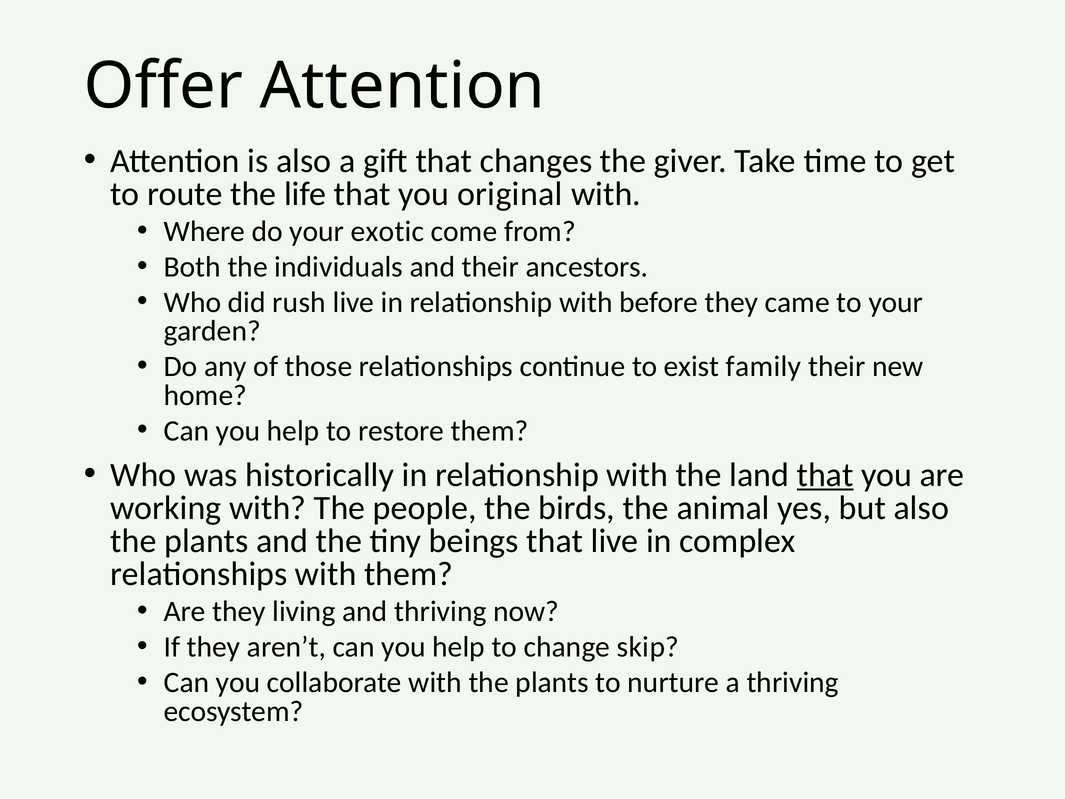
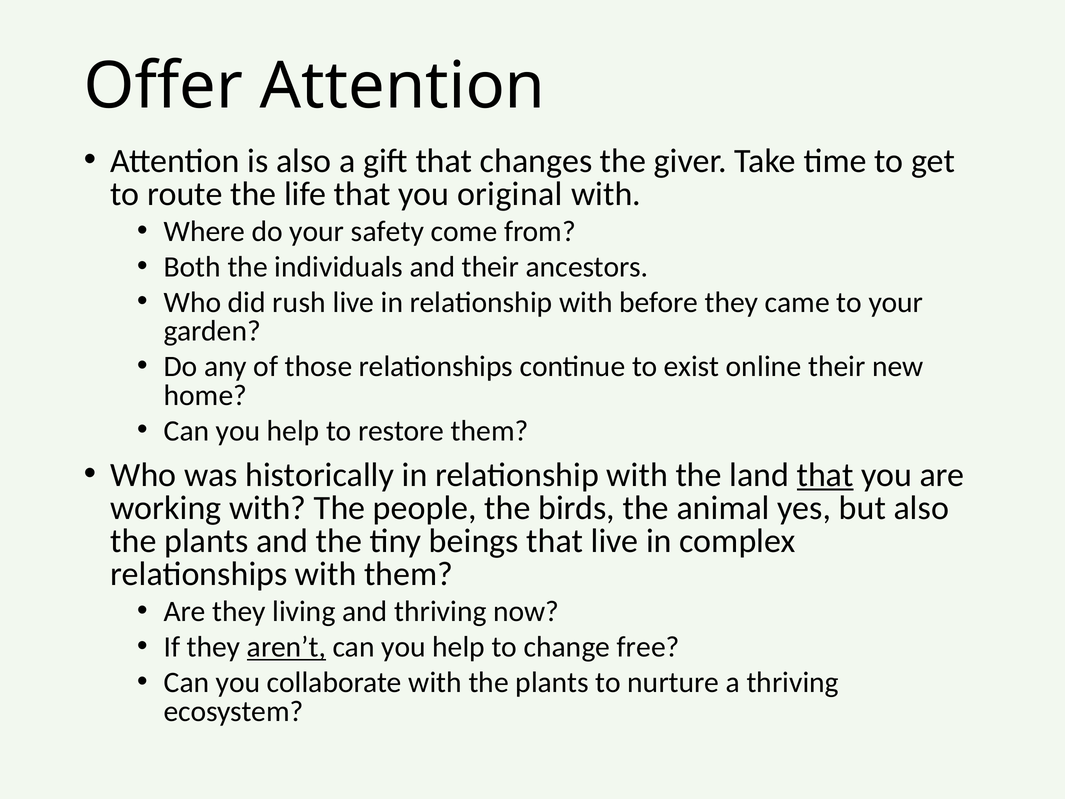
exotic: exotic -> safety
family: family -> online
aren’t underline: none -> present
skip: skip -> free
